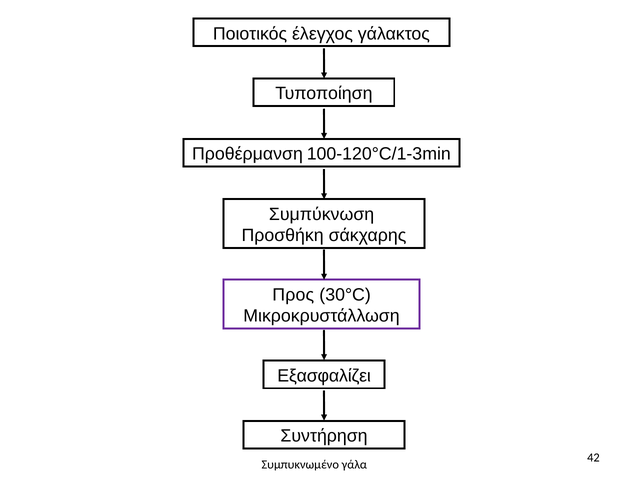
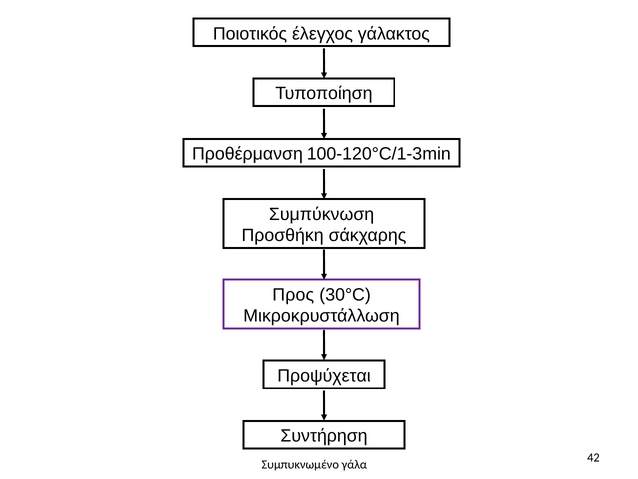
Εξασφαλίζει: Εξασφαλίζει -> Προψύχεται
